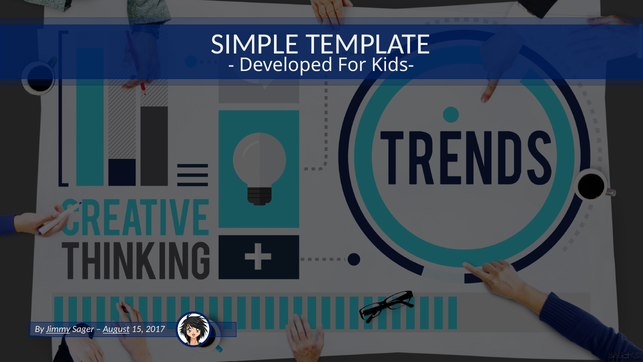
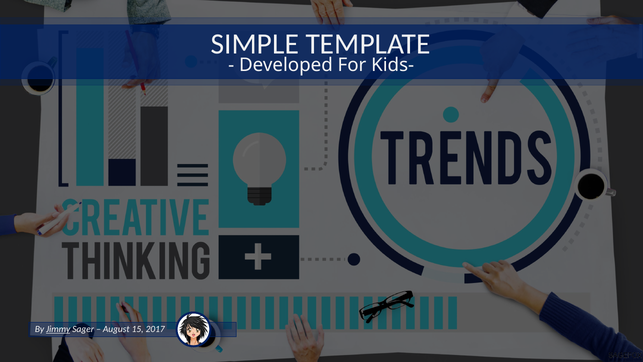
August underline: present -> none
